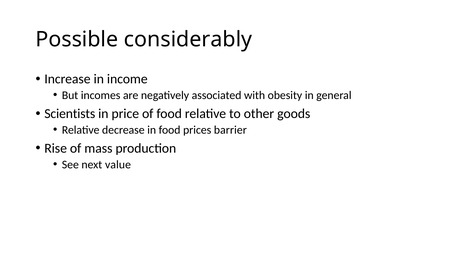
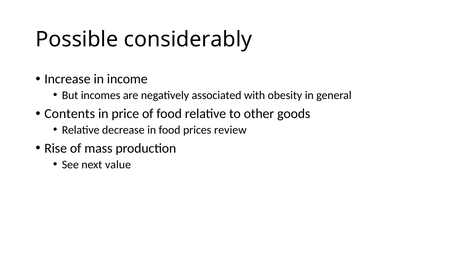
Scientists: Scientists -> Contents
barrier: barrier -> review
